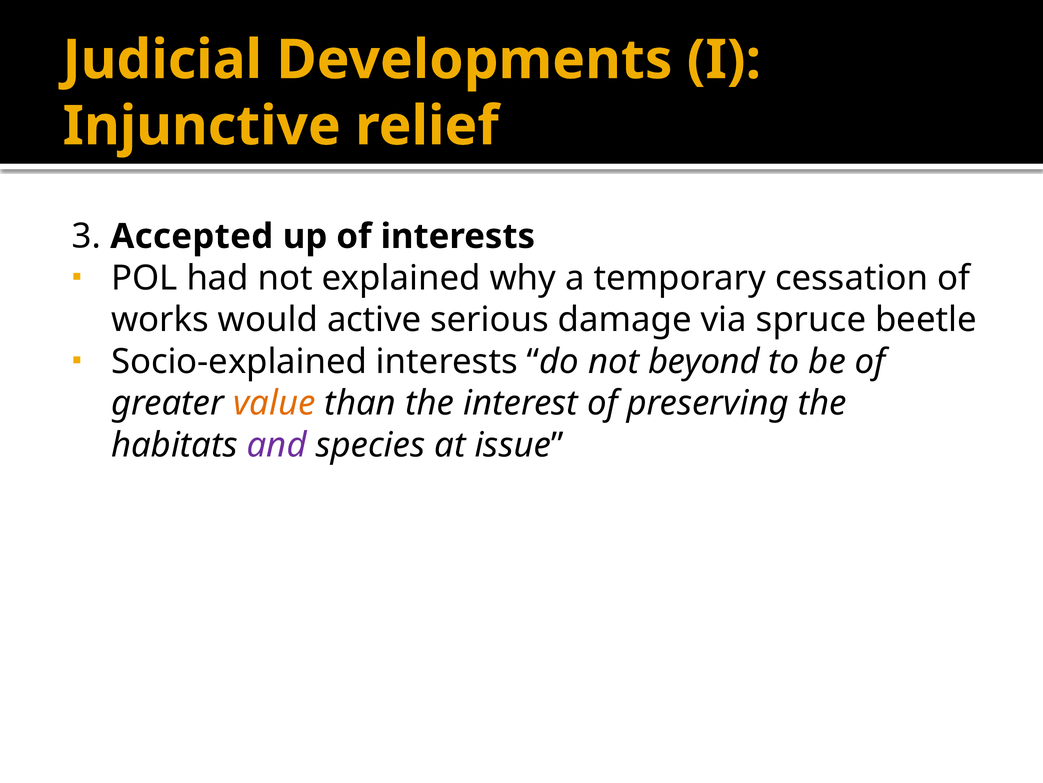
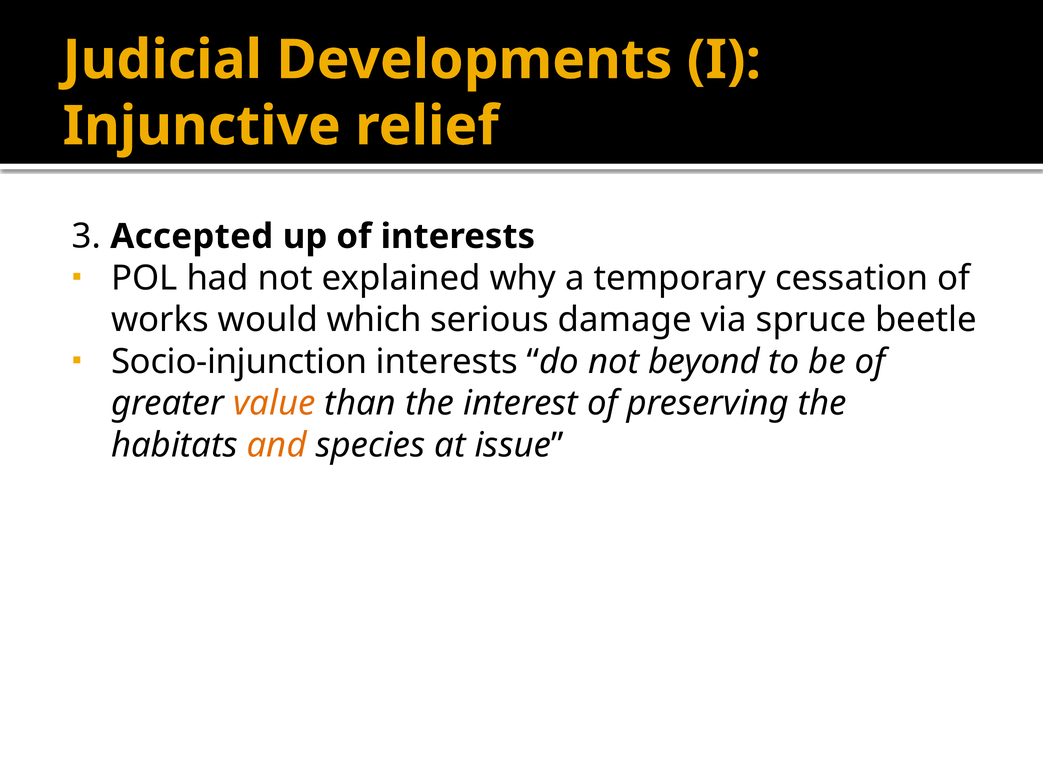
active: active -> which
Socio-explained: Socio-explained -> Socio-injunction
and colour: purple -> orange
